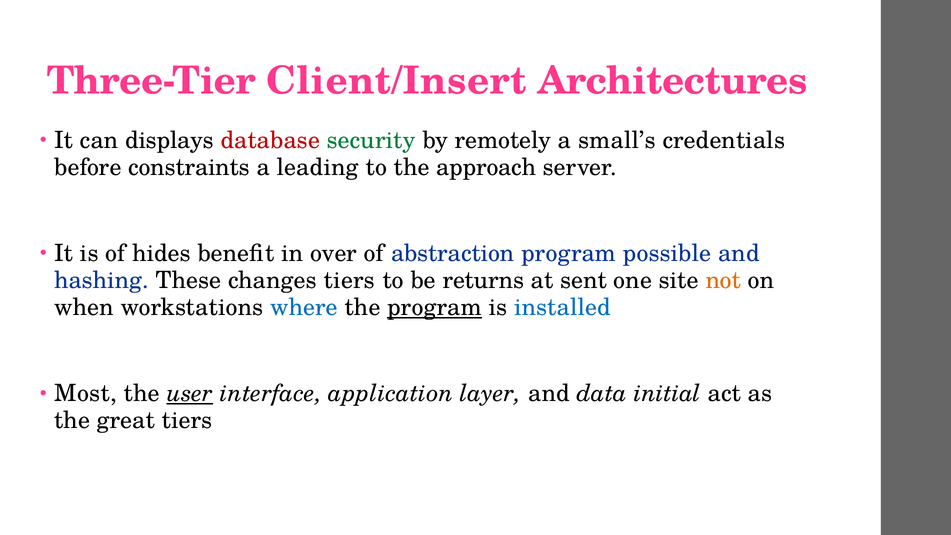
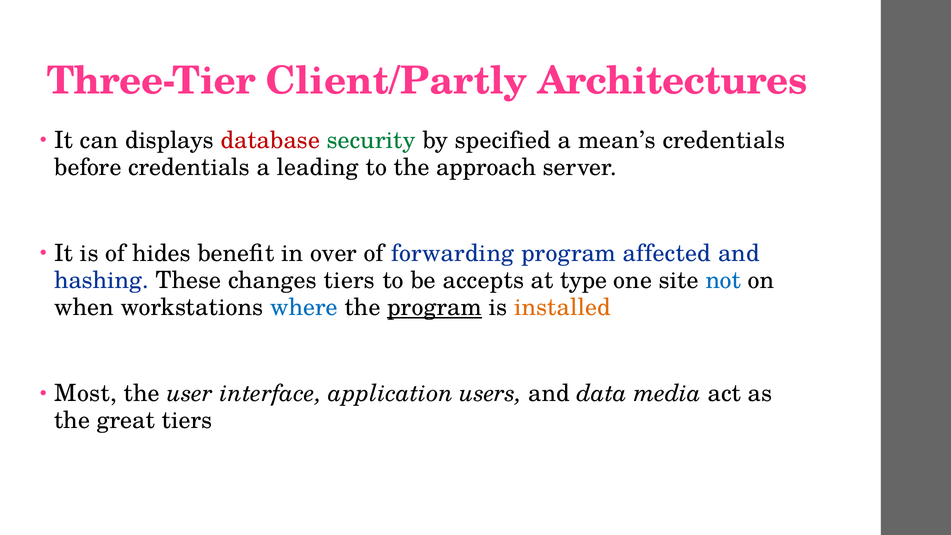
Client/Insert: Client/Insert -> Client/Partly
remotely: remotely -> specified
small’s: small’s -> mean’s
before constraints: constraints -> credentials
abstraction: abstraction -> forwarding
possible: possible -> affected
returns: returns -> accepts
sent: sent -> type
not colour: orange -> blue
installed colour: blue -> orange
user underline: present -> none
layer: layer -> users
initial: initial -> media
